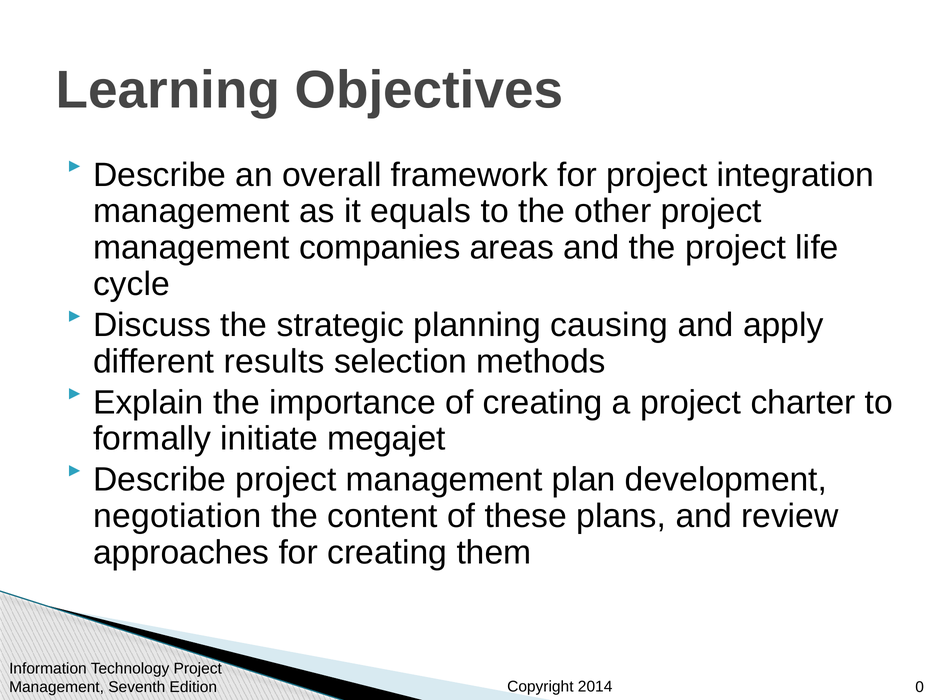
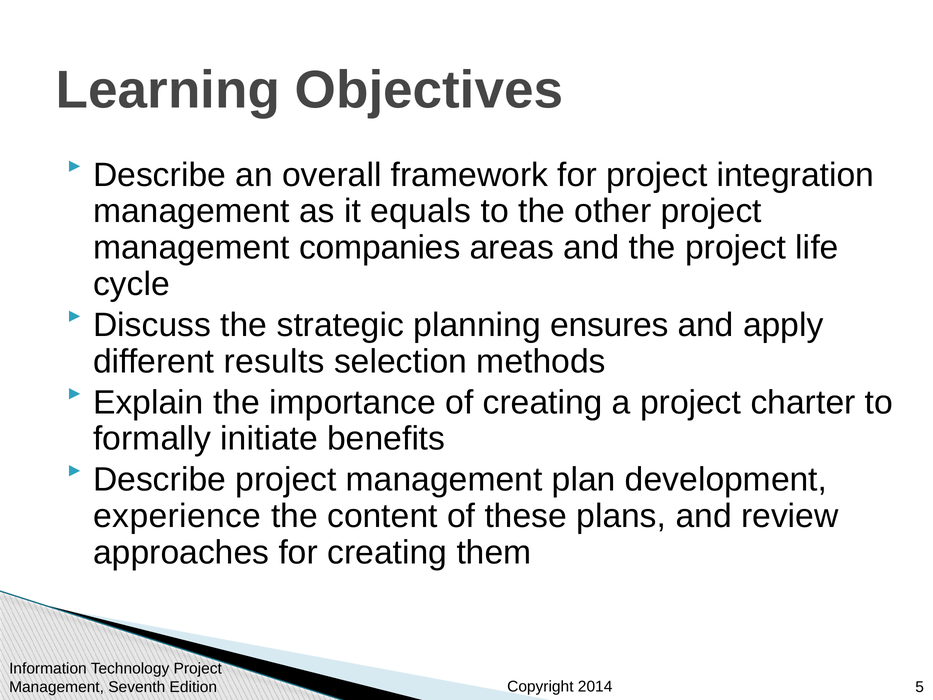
causing: causing -> ensures
megajet: megajet -> benefits
negotiation: negotiation -> experience
0: 0 -> 5
